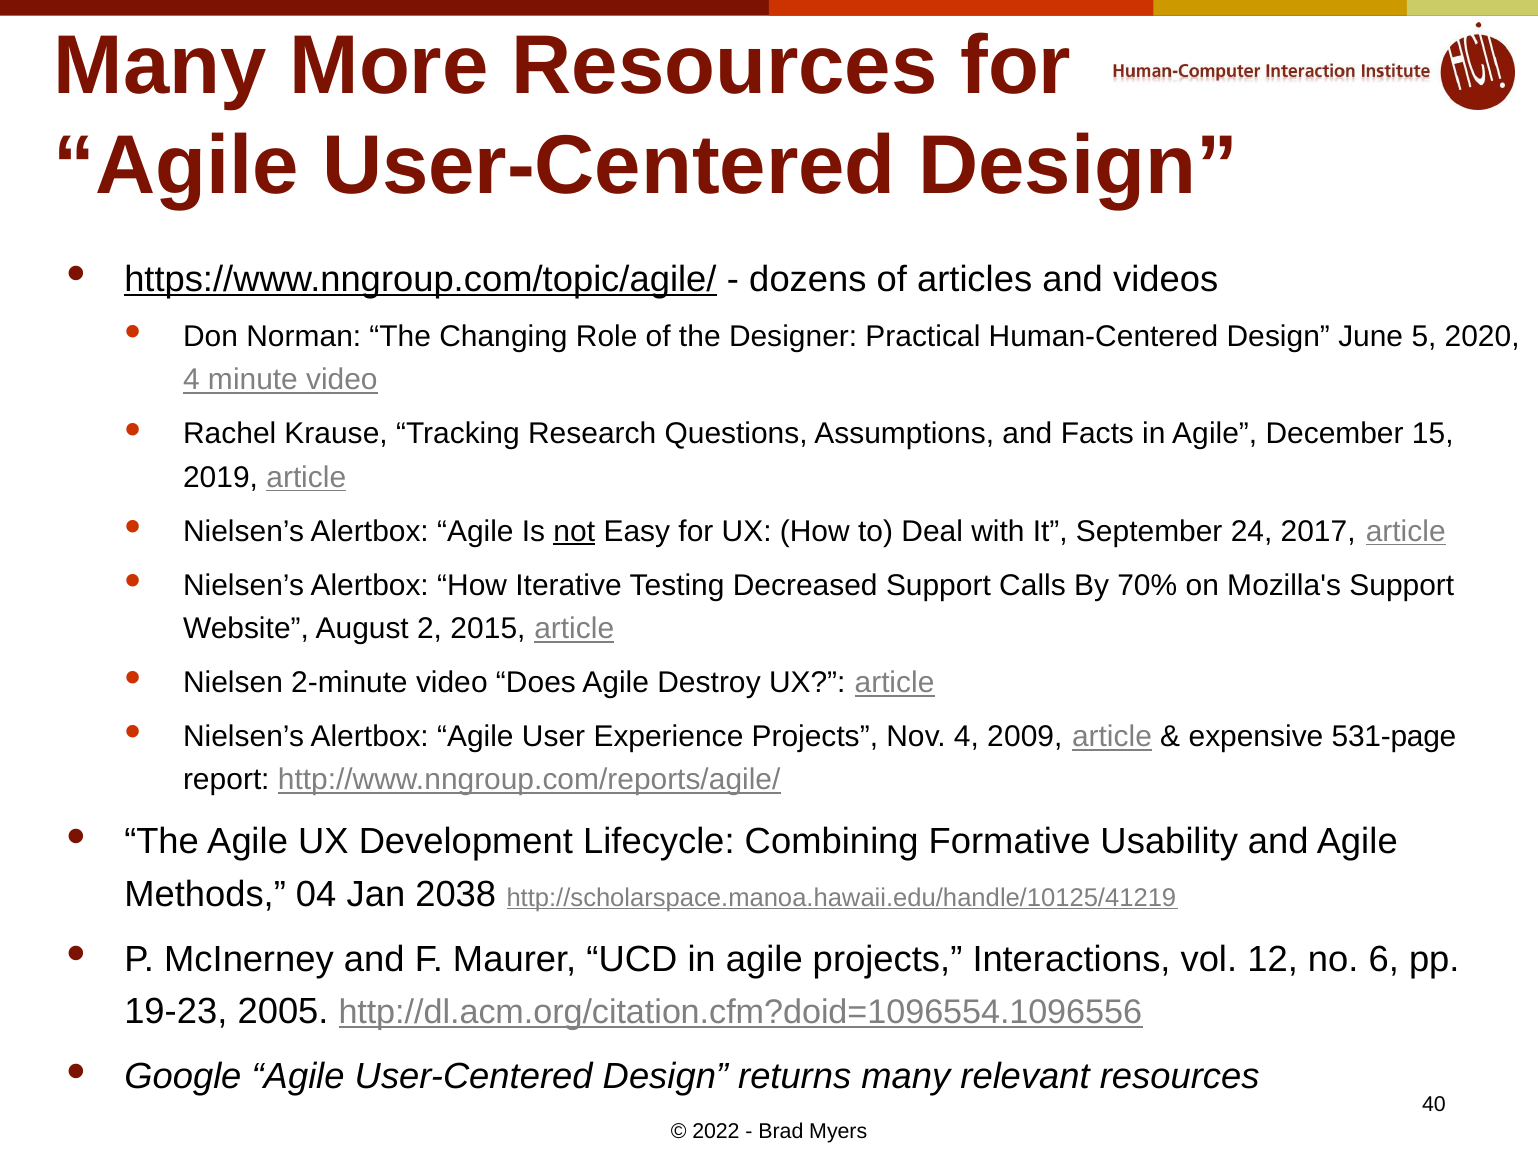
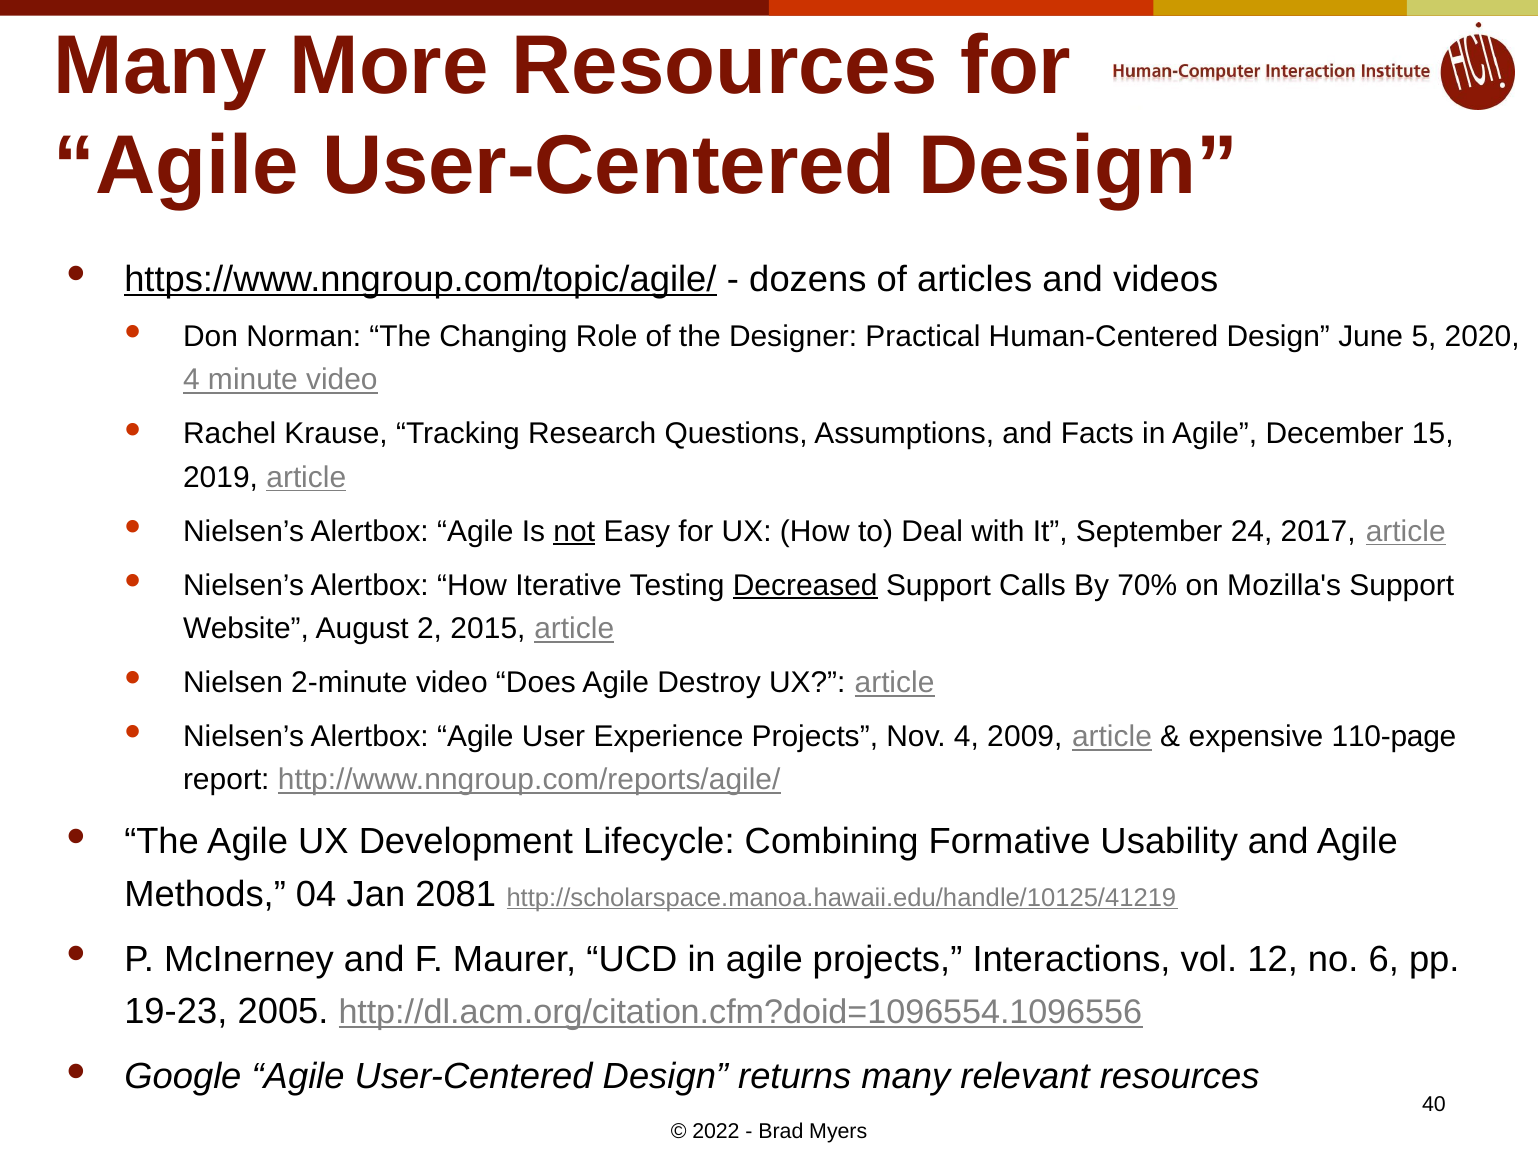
Decreased underline: none -> present
531-page: 531-page -> 110-page
2038: 2038 -> 2081
